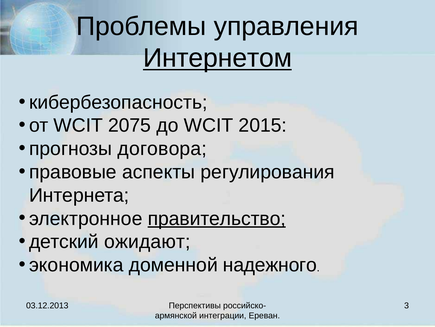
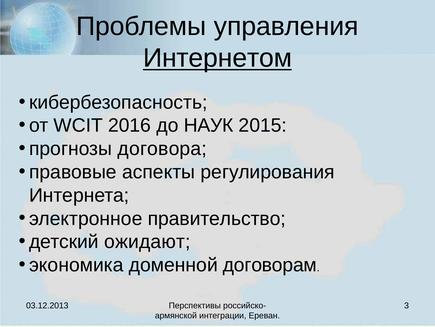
2075: 2075 -> 2016
до WCIT: WCIT -> НАУК
правительство underline: present -> none
надежного: надежного -> договорам
